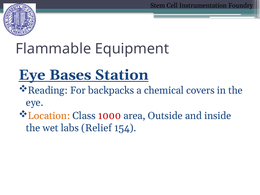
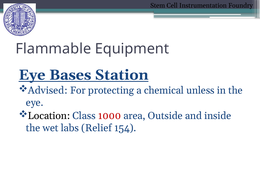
Reading: Reading -> Advised
backpacks: backpacks -> protecting
covers: covers -> unless
Location colour: orange -> black
